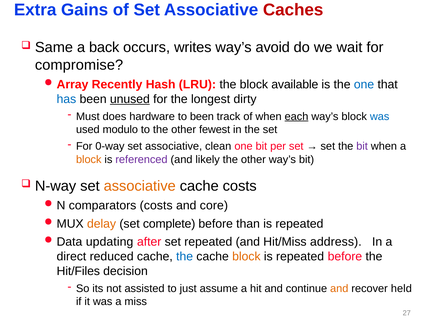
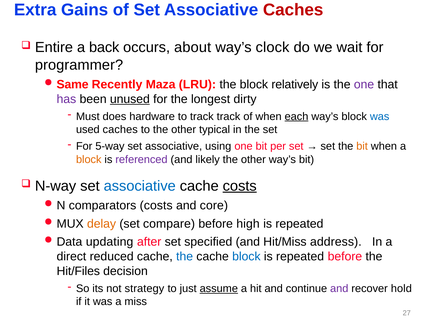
Same: Same -> Entire
writes: writes -> about
avoid: avoid -> clock
compromise: compromise -> programmer
Array: Array -> Same
Hash: Hash -> Maza
available: available -> relatively
one at (364, 84) colour: blue -> purple
has colour: blue -> purple
to been: been -> track
used modulo: modulo -> caches
fewest: fewest -> typical
0-way: 0-way -> 5-way
clean: clean -> using
bit at (362, 146) colour: purple -> orange
associative at (140, 186) colour: orange -> blue
costs at (240, 186) underline: none -> present
complete: complete -> compare
than: than -> high
set repeated: repeated -> specified
block at (246, 256) colour: orange -> blue
assisted: assisted -> strategy
assume underline: none -> present
and at (339, 288) colour: orange -> purple
held: held -> hold
